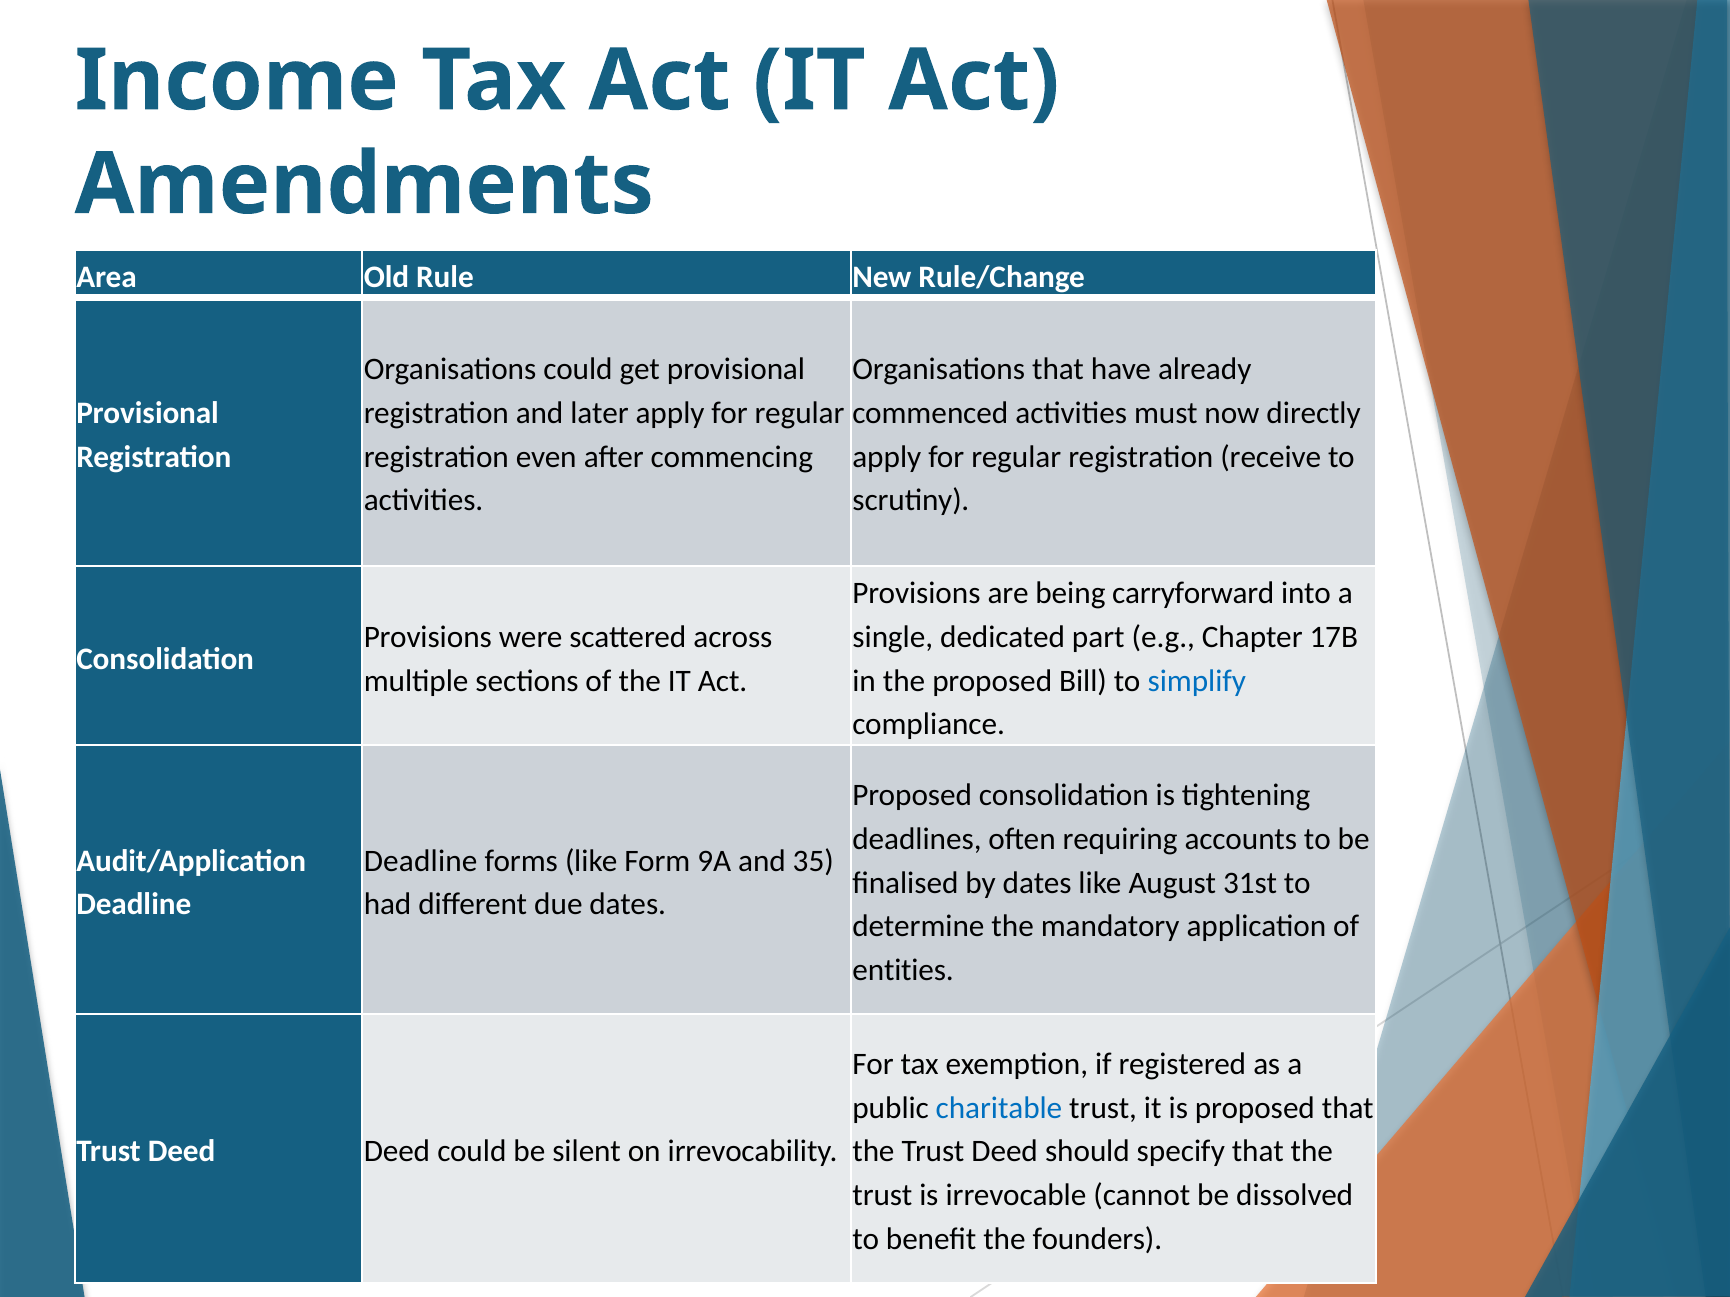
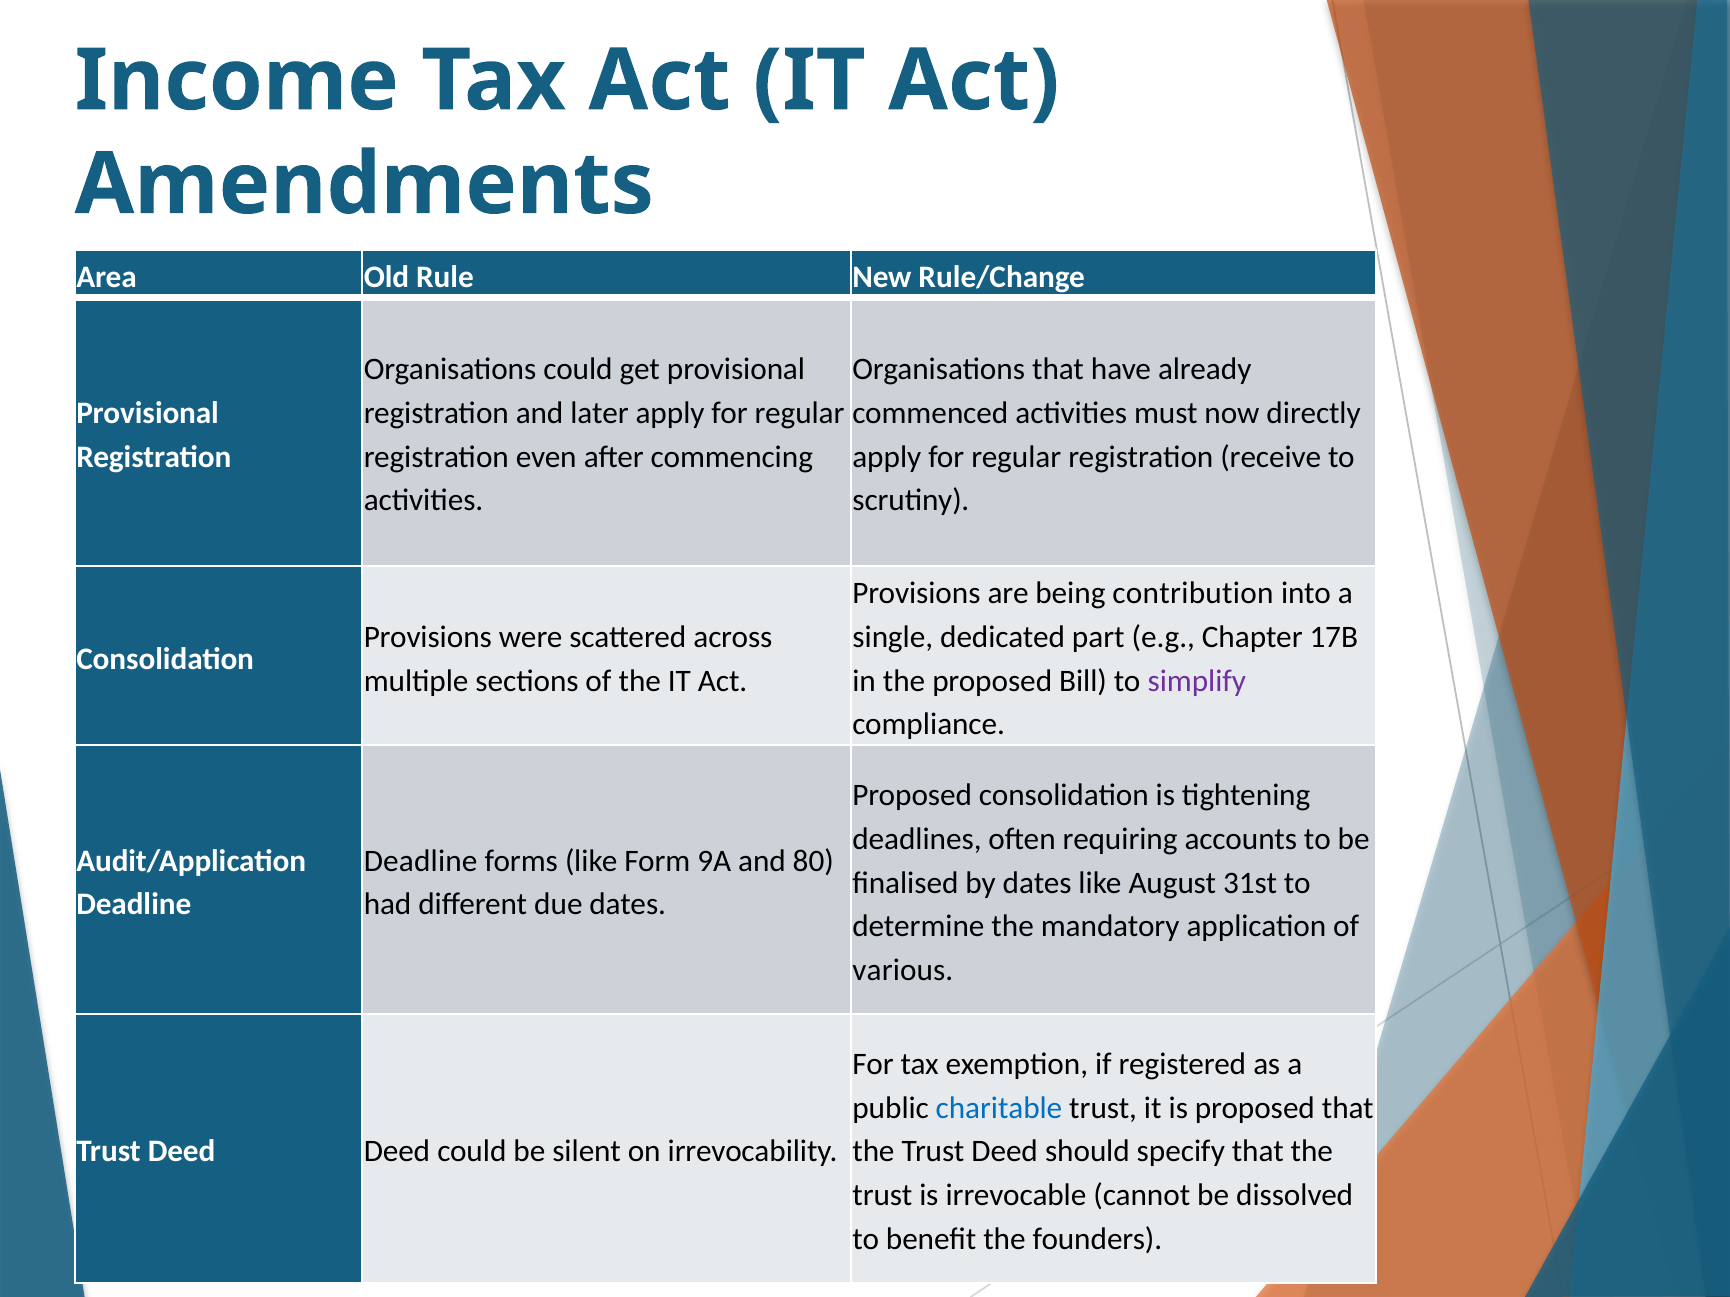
carryforward: carryforward -> contribution
simplify colour: blue -> purple
35: 35 -> 80
entities: entities -> various
